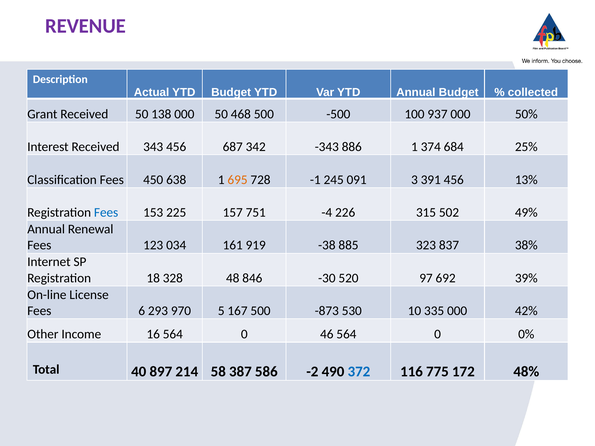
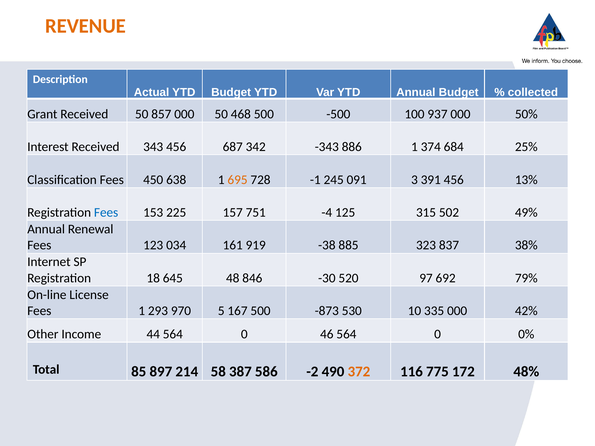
REVENUE colour: purple -> orange
138: 138 -> 857
226: 226 -> 125
328: 328 -> 645
39%: 39% -> 79%
Fees 6: 6 -> 1
16: 16 -> 44
40: 40 -> 85
372 colour: blue -> orange
